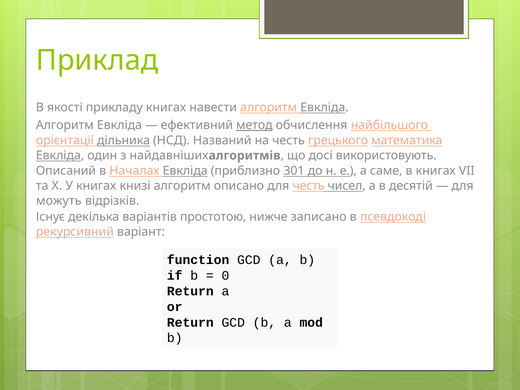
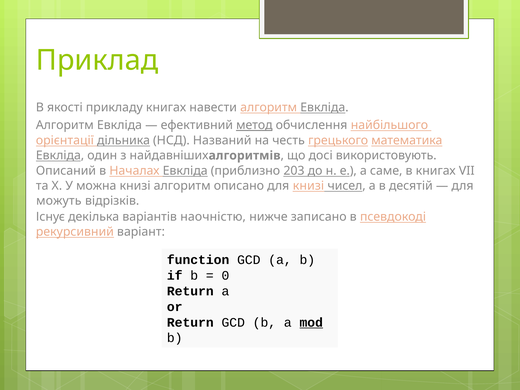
301: 301 -> 203
У книгах: книгах -> можна
для честь: честь -> книзі
простотою: простотою -> наочністю
mod underline: none -> present
